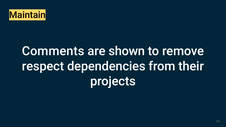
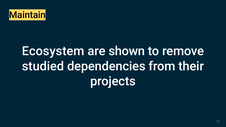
Comments: Comments -> Ecosystem
respect: respect -> studied
